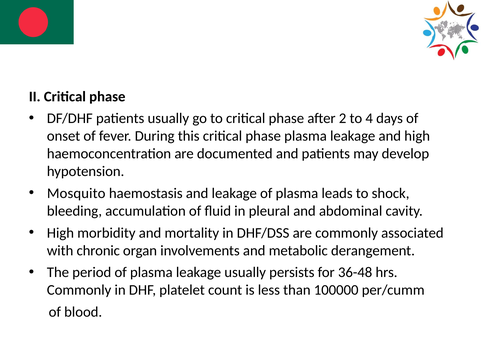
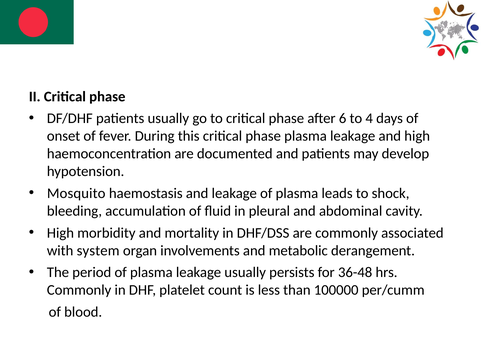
2: 2 -> 6
chronic: chronic -> system
